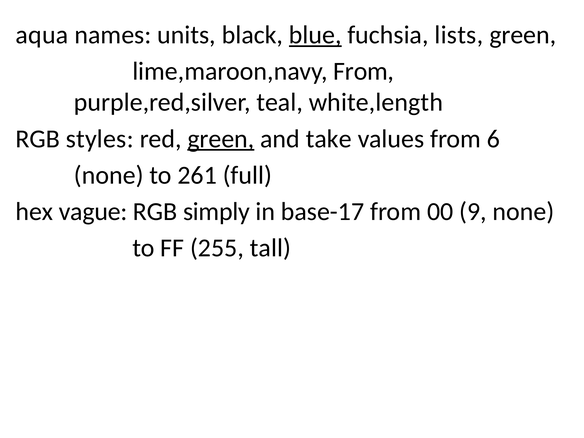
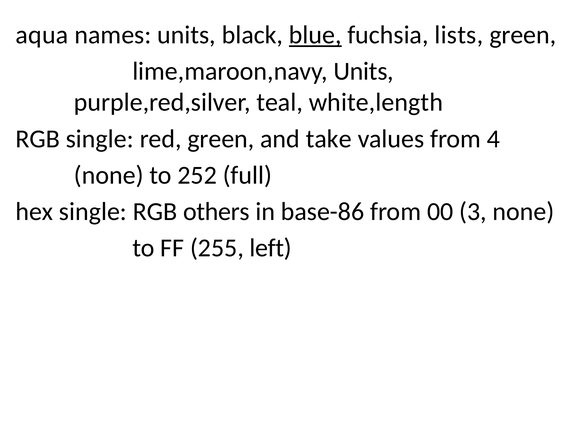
lime,maroon,navy From: From -> Units
RGB styles: styles -> single
green at (221, 139) underline: present -> none
6: 6 -> 4
261: 261 -> 252
hex vague: vague -> single
simply: simply -> others
base-17: base-17 -> base-86
9: 9 -> 3
tall: tall -> left
